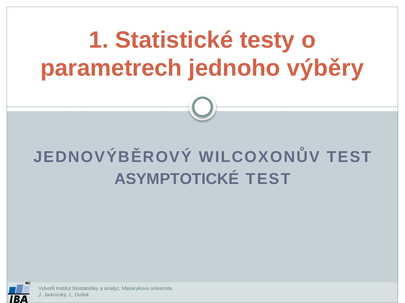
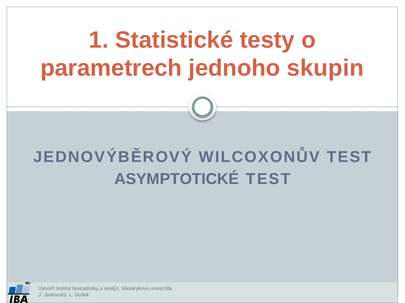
výběry: výběry -> skupin
